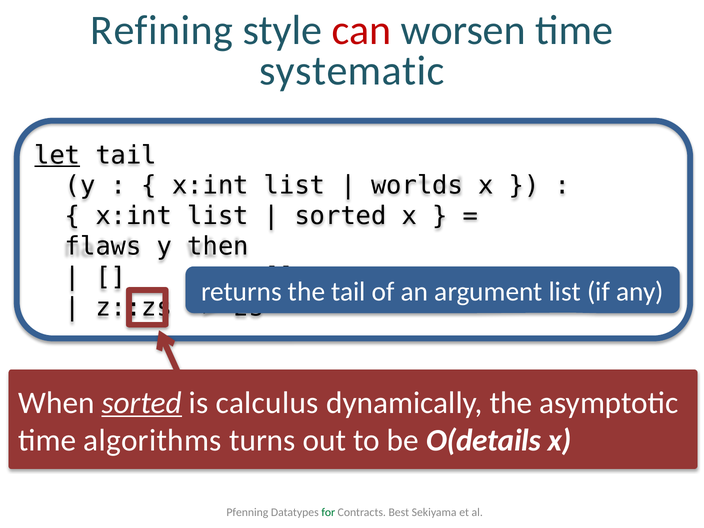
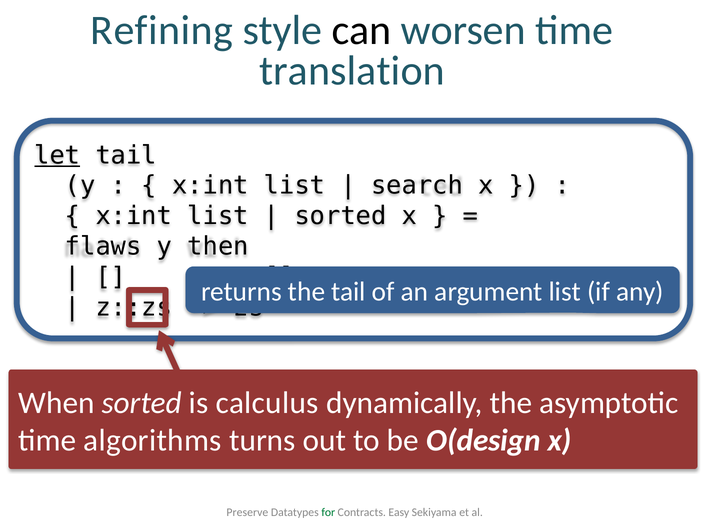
can colour: red -> black
systematic: systematic -> translation
worlds: worlds -> search
sorted at (142, 403) underline: present -> none
O(details: O(details -> O(design
Pfenning: Pfenning -> Preserve
Best: Best -> Easy
